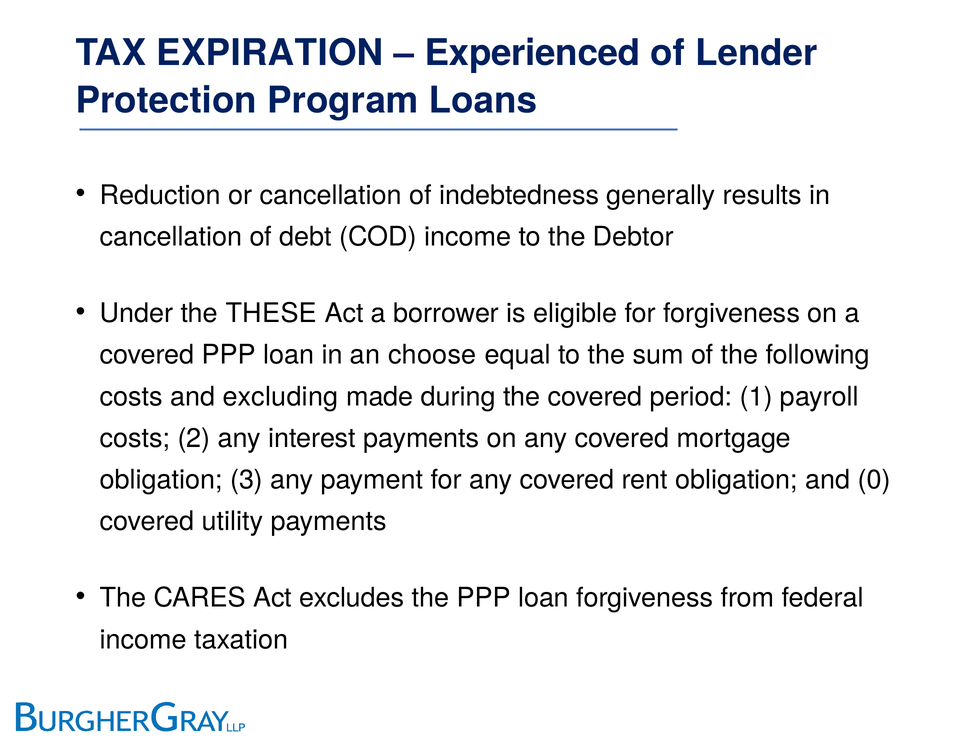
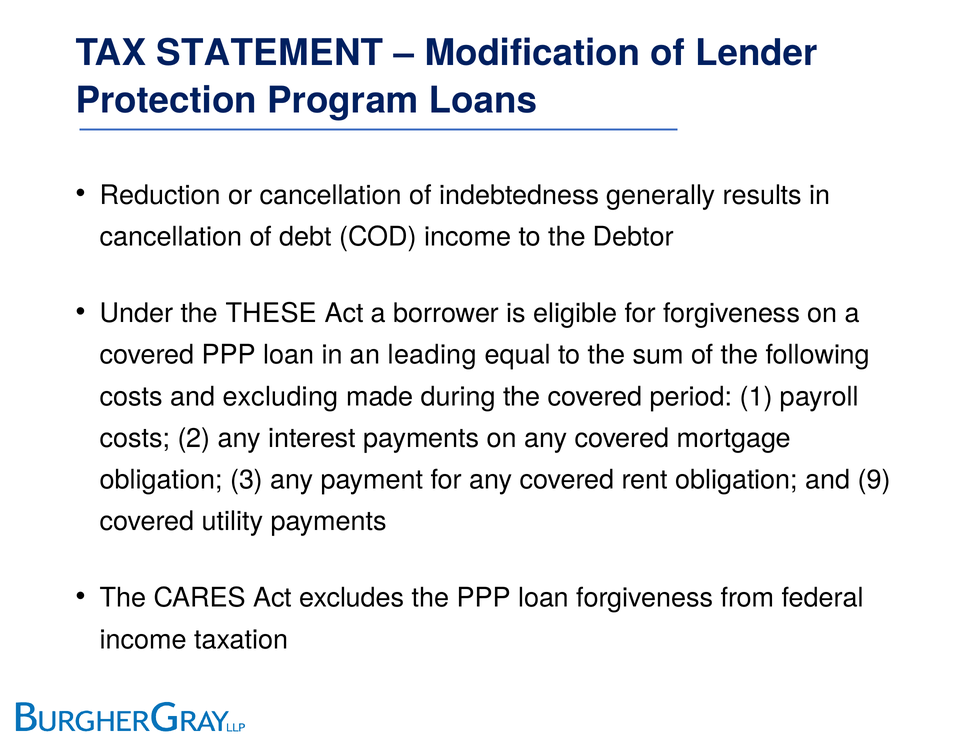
EXPIRATION: EXPIRATION -> STATEMENT
Experienced: Experienced -> Modification
choose: choose -> leading
0: 0 -> 9
